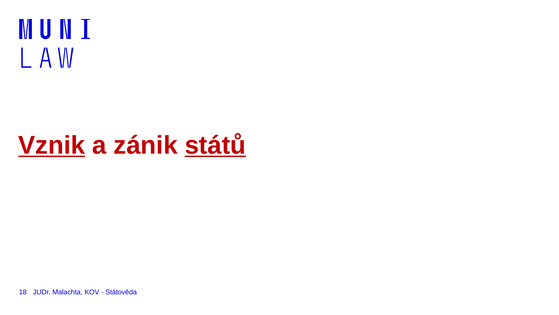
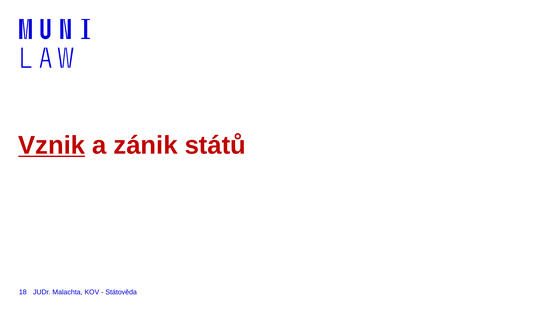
států underline: present -> none
